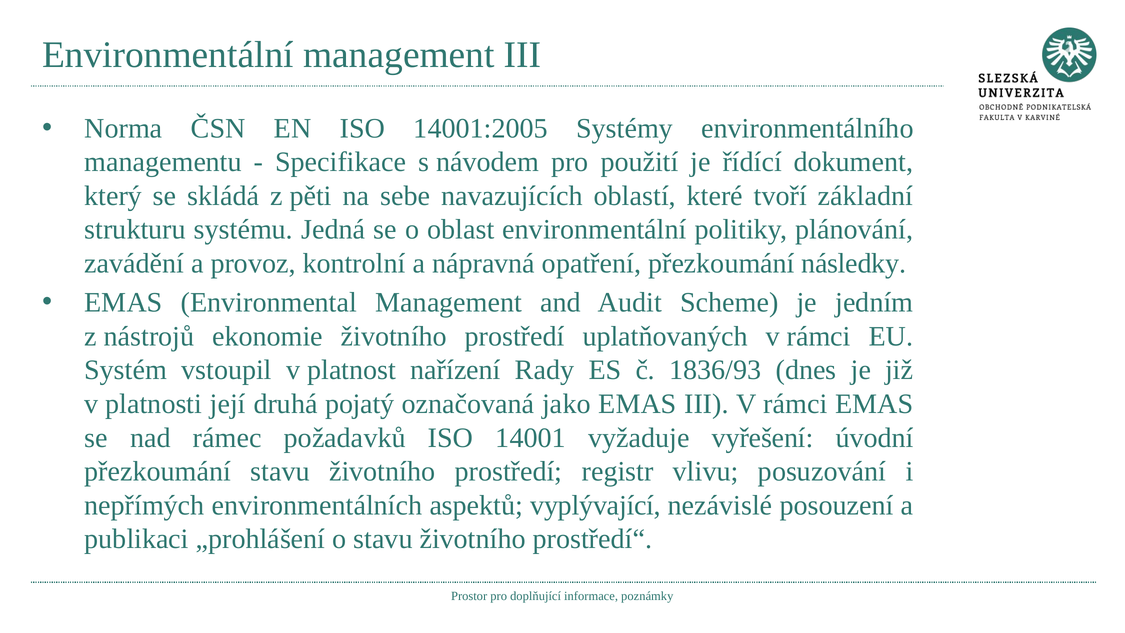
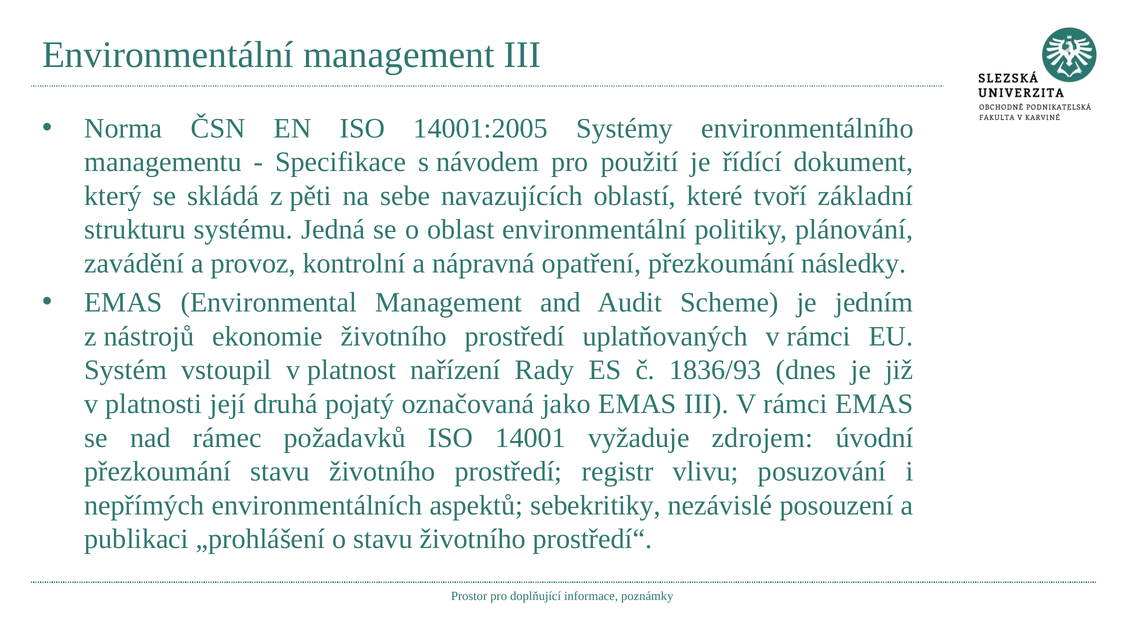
vyřešení: vyřešení -> zdrojem
vyplývající: vyplývající -> sebekritiky
